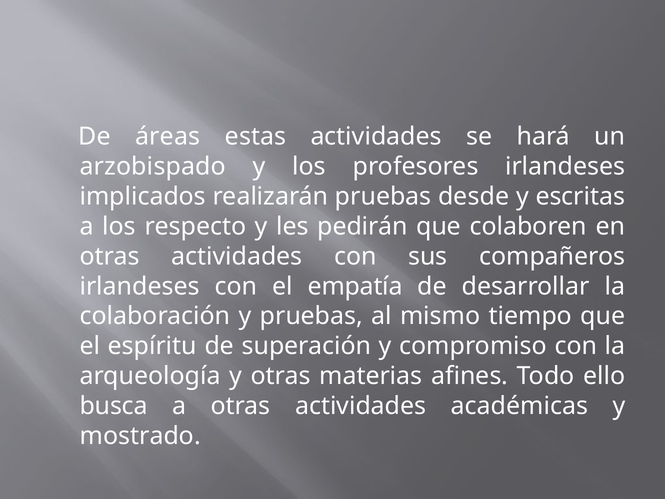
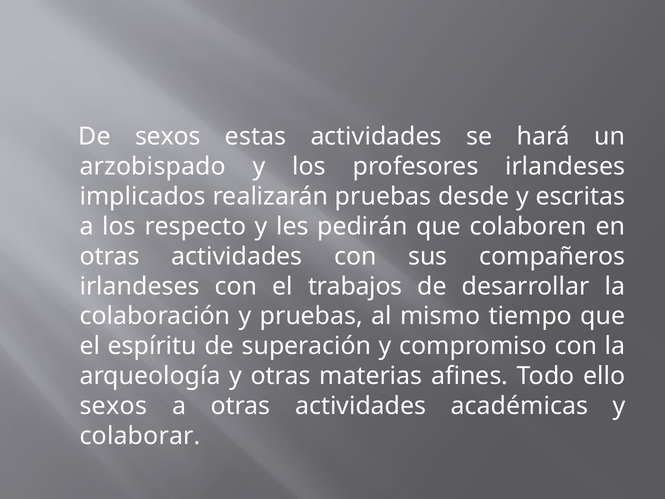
De áreas: áreas -> sexos
empatía: empatía -> trabajos
busca at (114, 406): busca -> sexos
mostrado: mostrado -> colaborar
